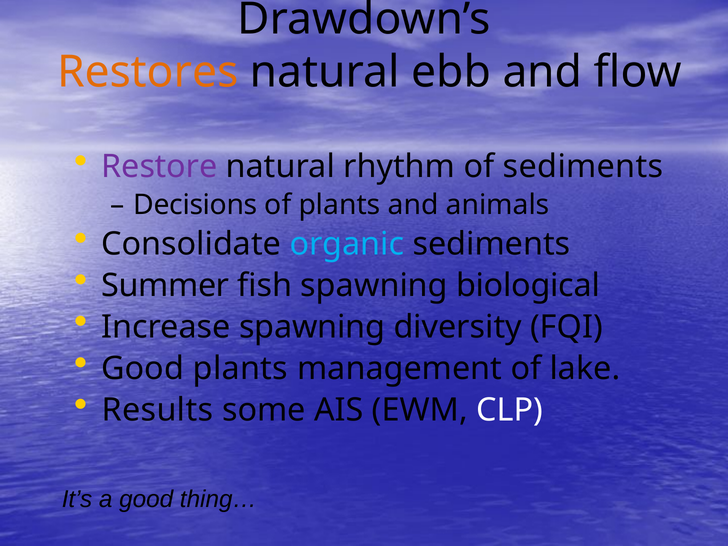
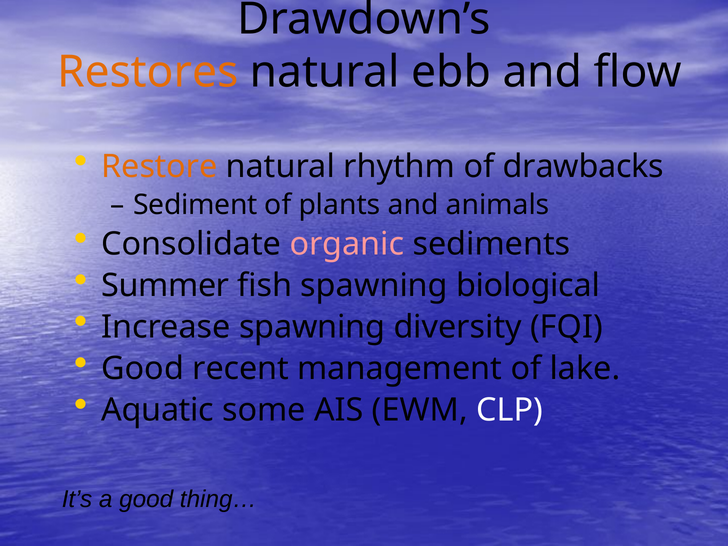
Restore colour: purple -> orange
of sediments: sediments -> drawbacks
Decisions: Decisions -> Sediment
organic colour: light blue -> pink
Good plants: plants -> recent
Results: Results -> Aquatic
